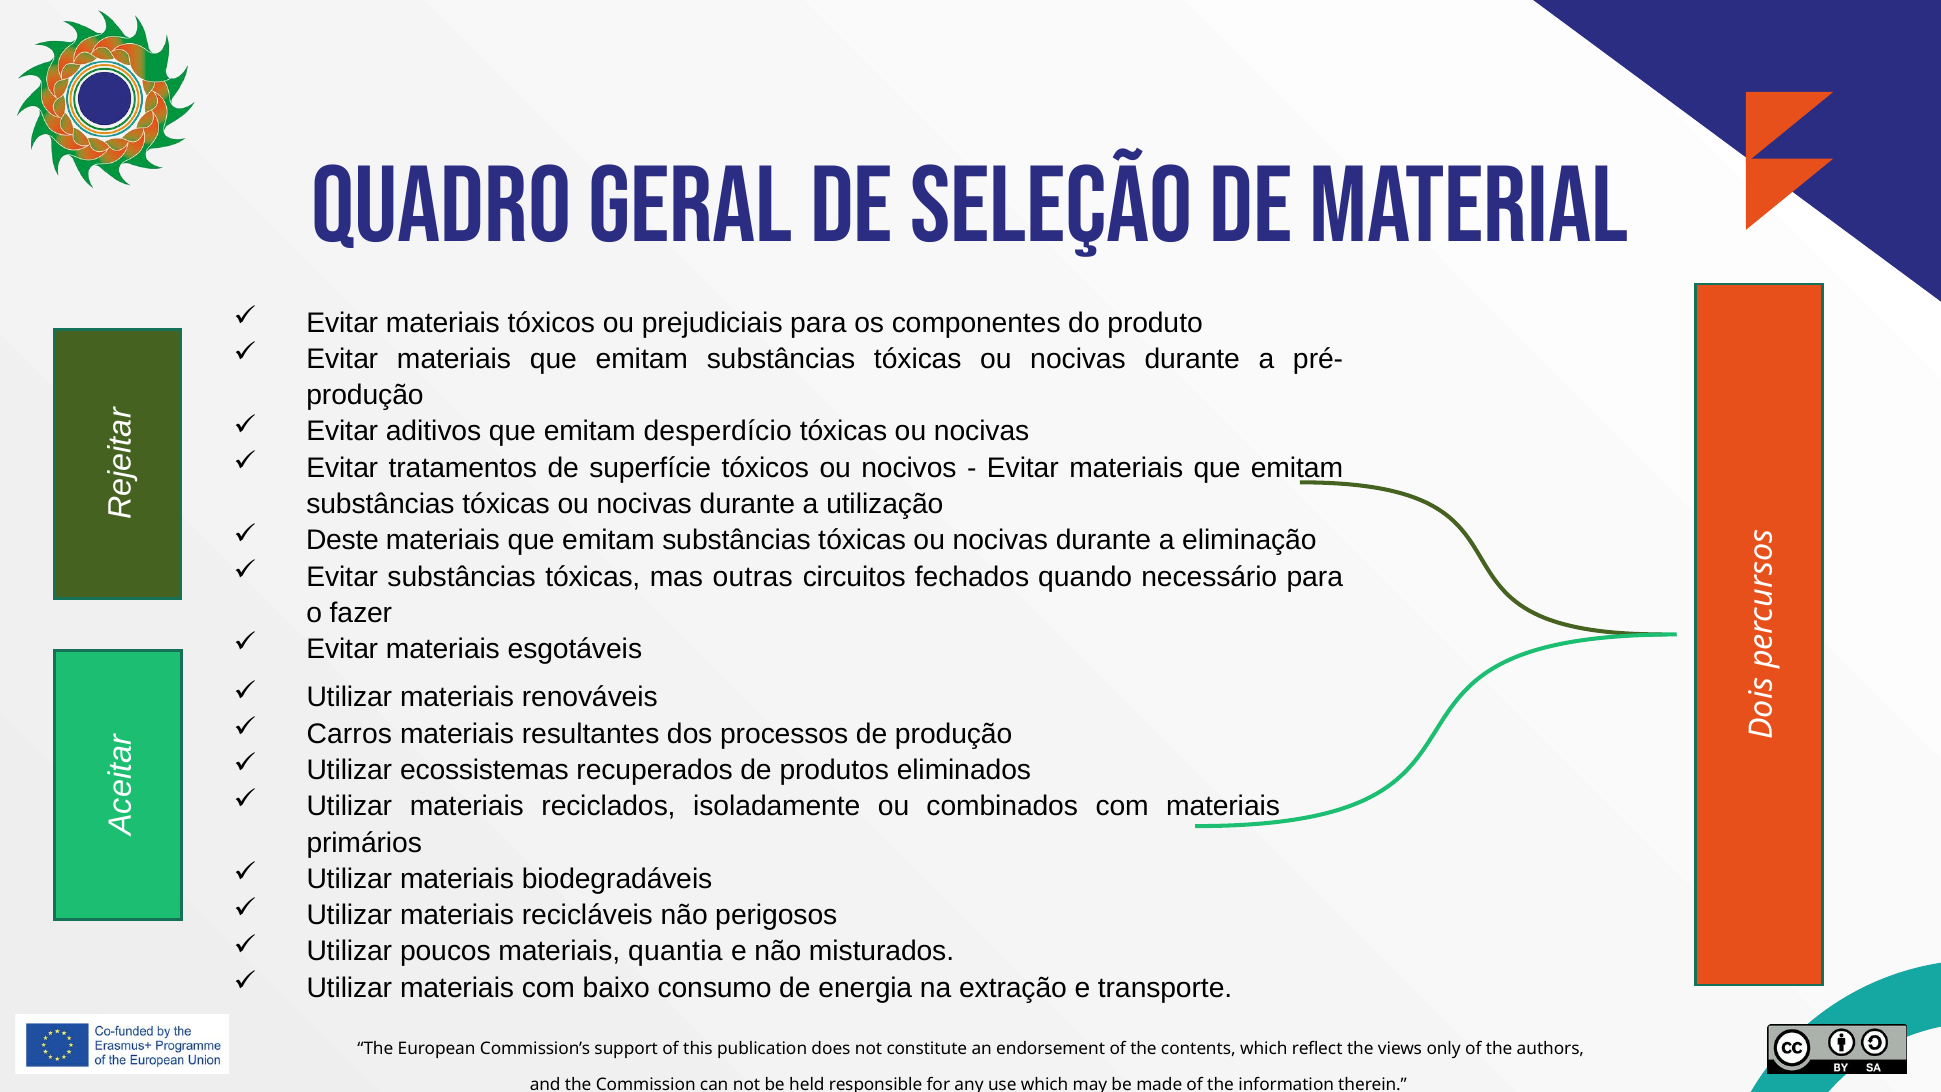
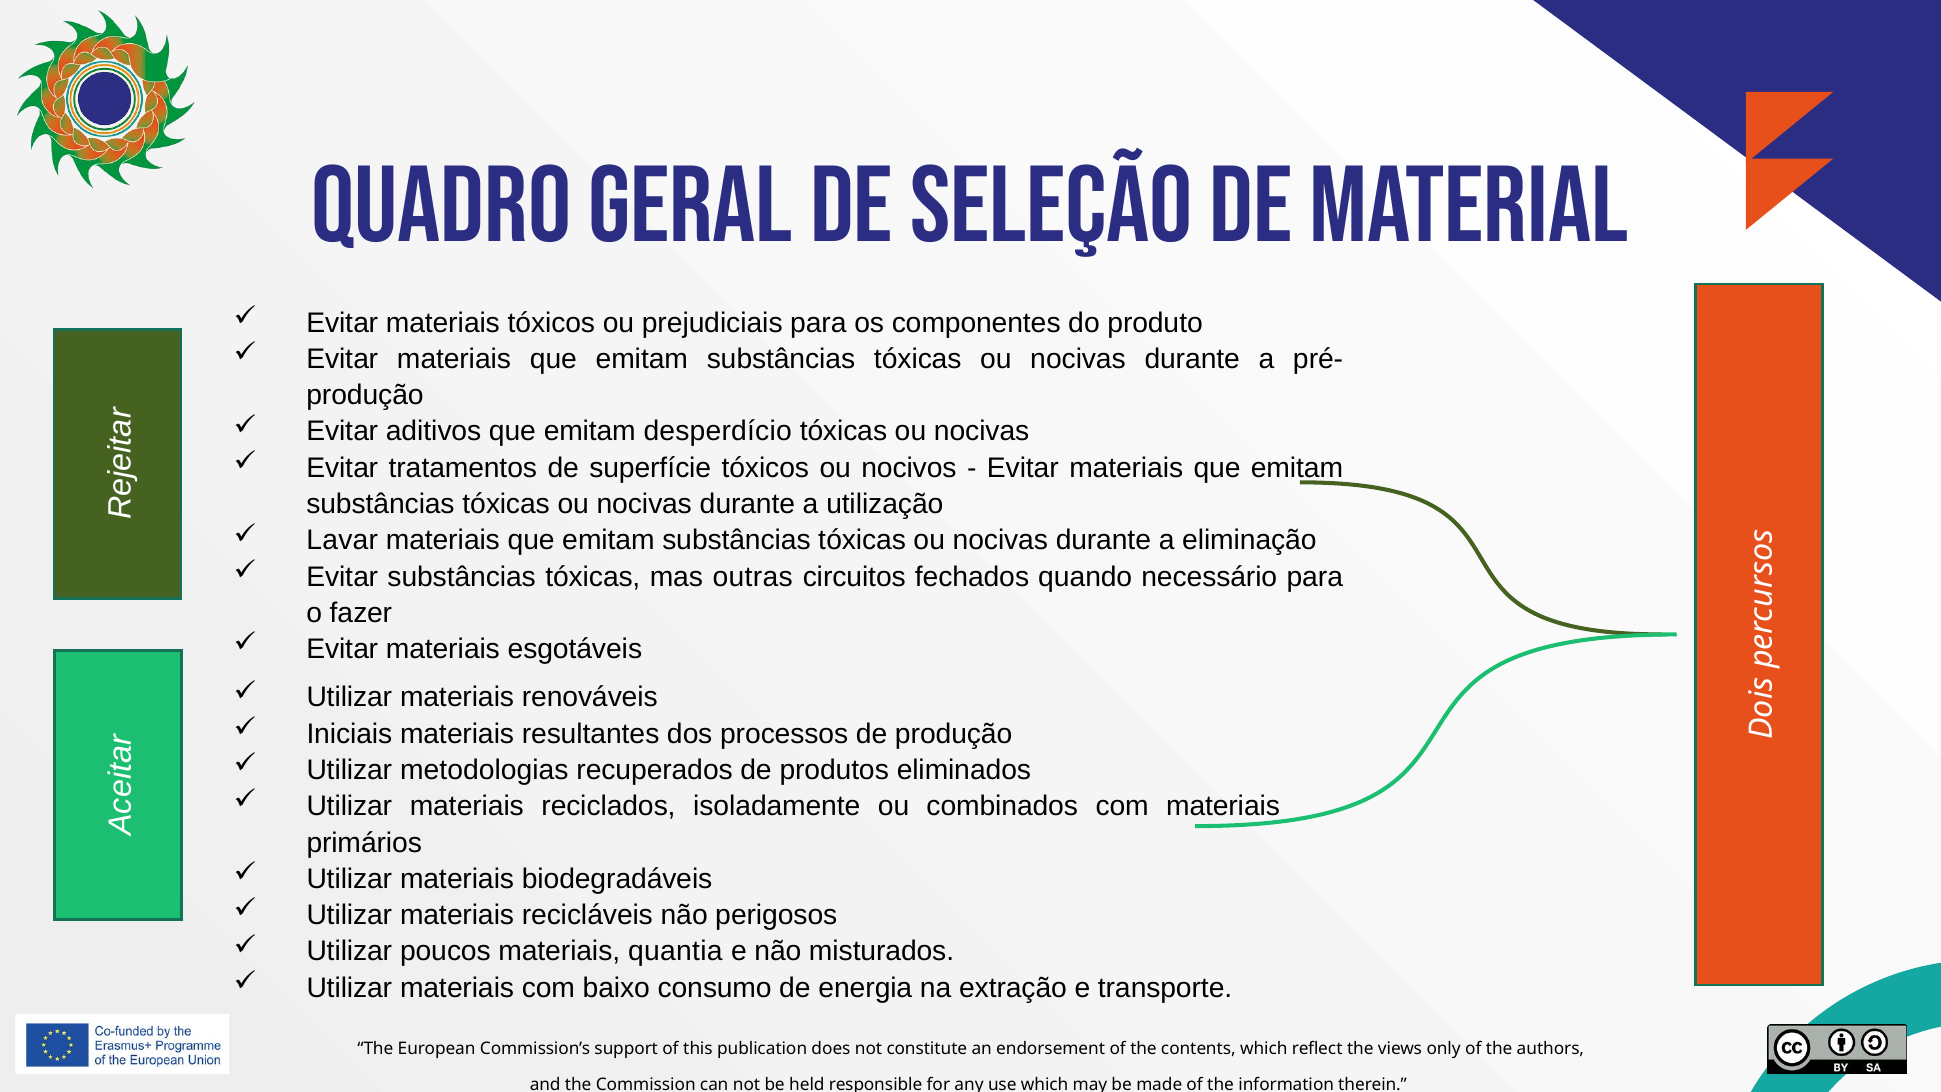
Deste: Deste -> Lavar
Carros: Carros -> Iniciais
ecossistemas: ecossistemas -> metodologias
